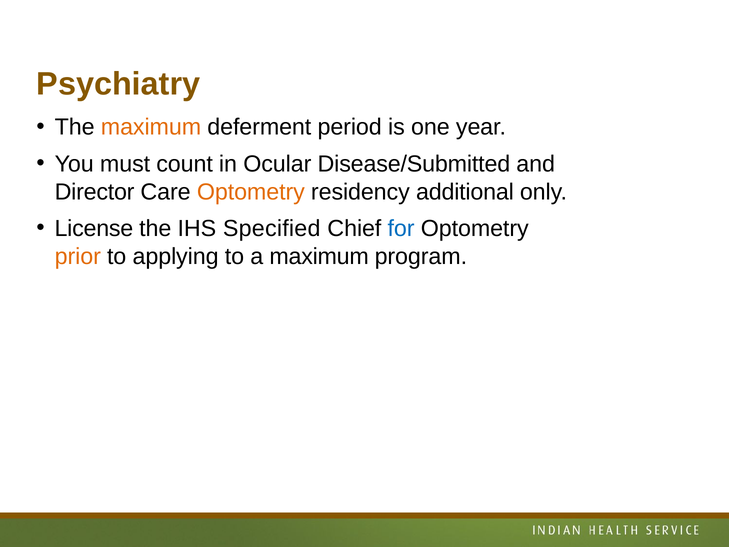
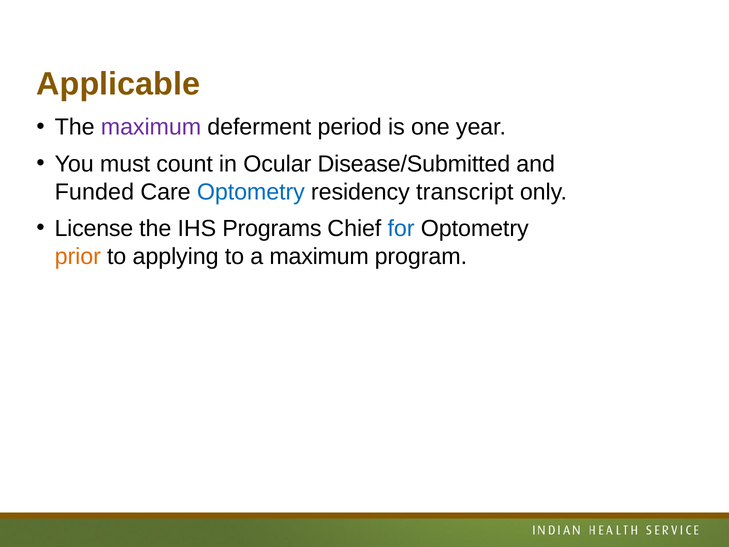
Psychiatry: Psychiatry -> Applicable
maximum at (151, 127) colour: orange -> purple
Director: Director -> Funded
Optometry at (251, 192) colour: orange -> blue
additional: additional -> transcript
Specified: Specified -> Programs
